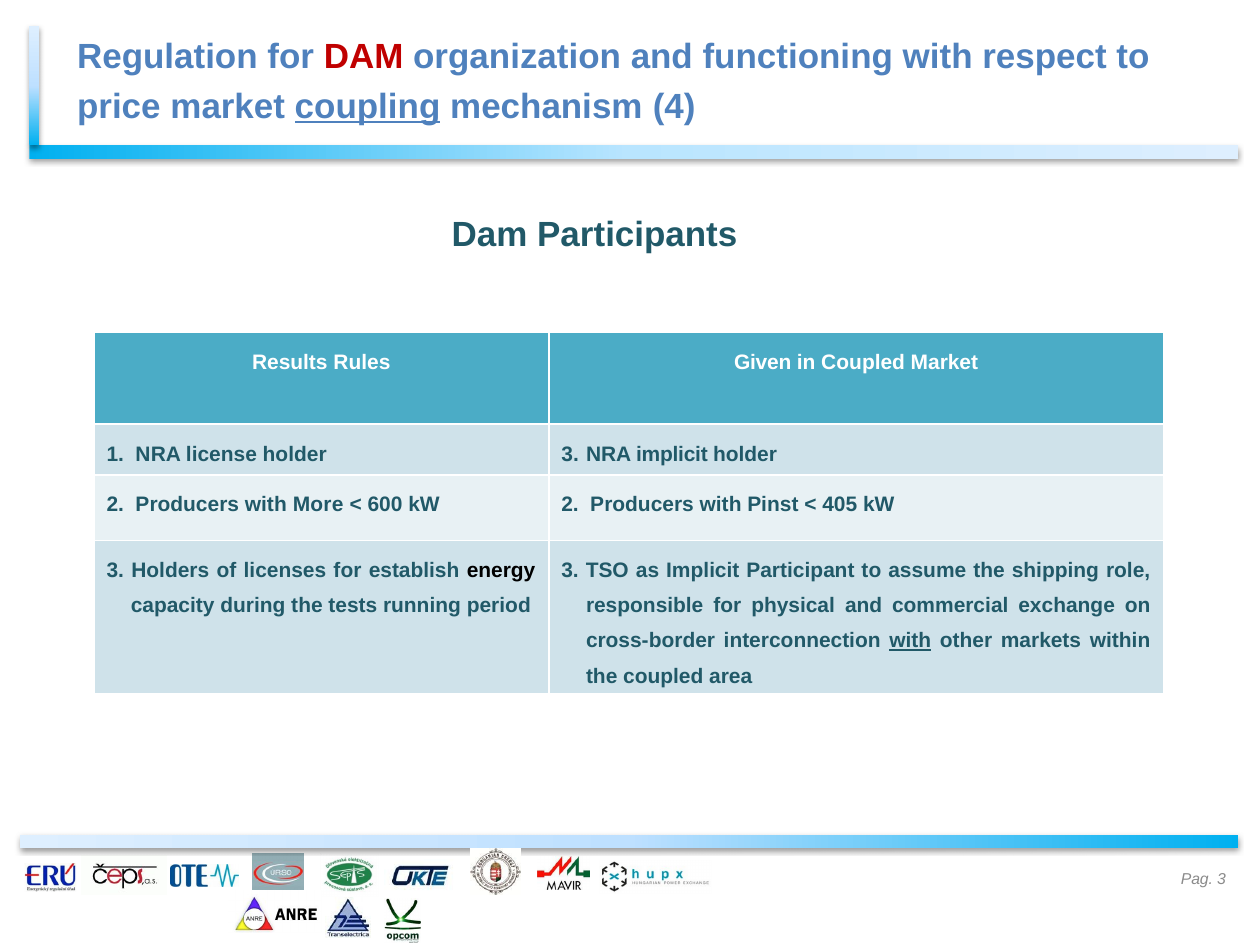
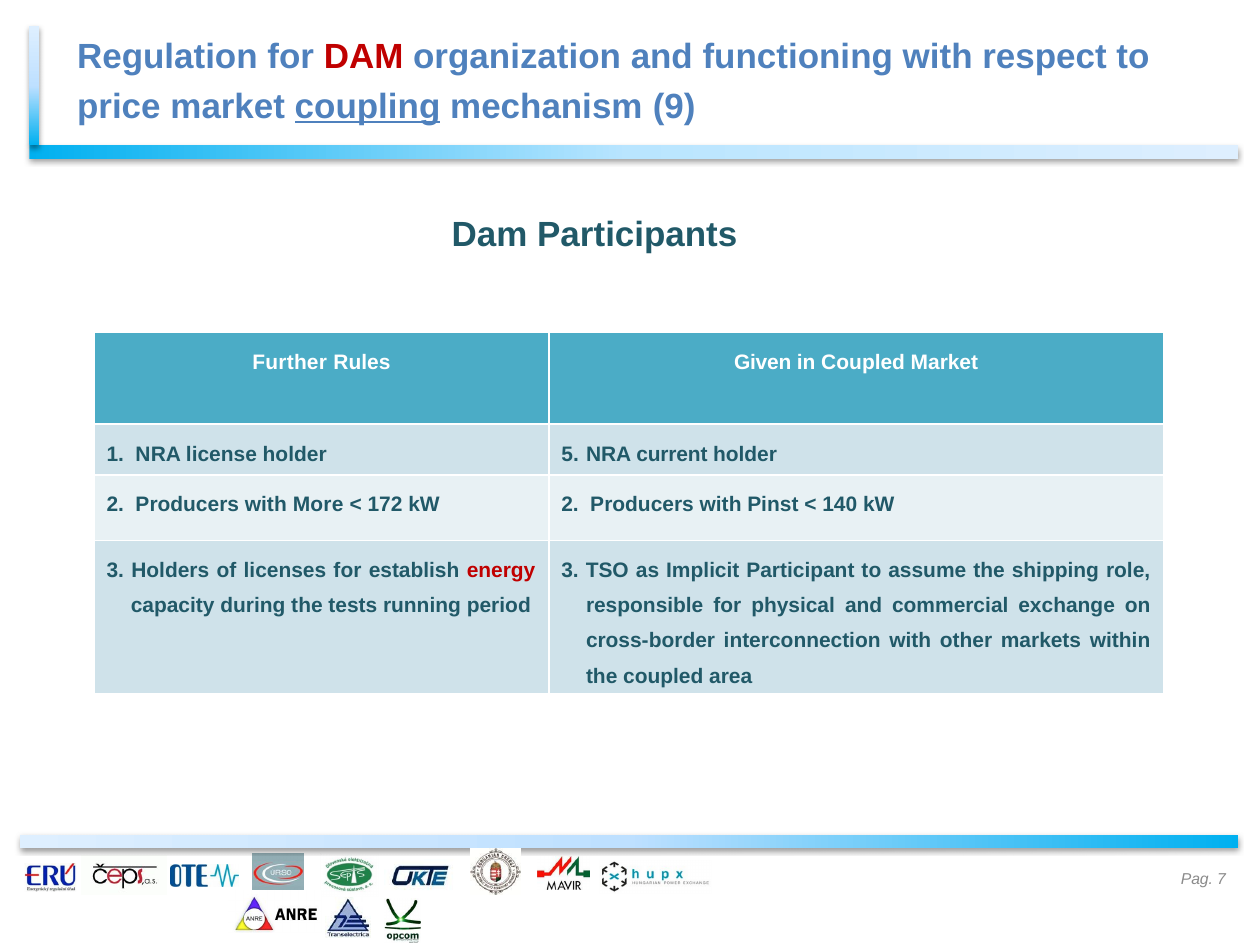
4: 4 -> 9
Results: Results -> Further
holder 3: 3 -> 5
NRA implicit: implicit -> current
600: 600 -> 172
405: 405 -> 140
energy colour: black -> red
with at (910, 641) underline: present -> none
Pag 3: 3 -> 7
